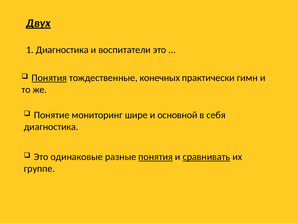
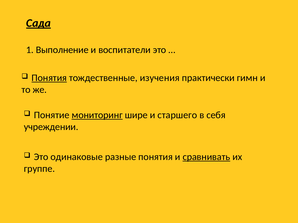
Двух: Двух -> Сада
1 Диагностика: Диагностика -> Выполнение
конечных: конечных -> изучения
мониторинг underline: none -> present
основной: основной -> старшего
диагностика at (51, 127): диагностика -> учреждении
понятия at (156, 157) underline: present -> none
